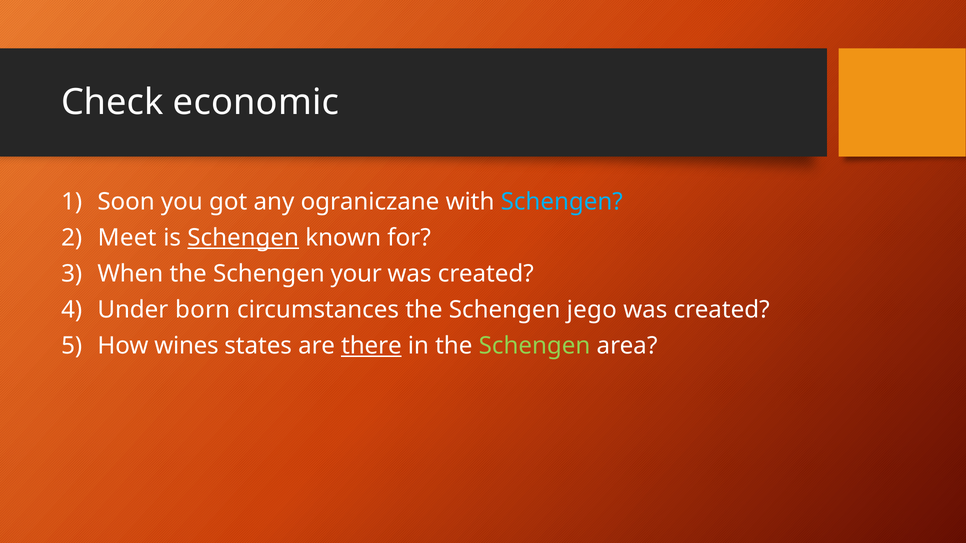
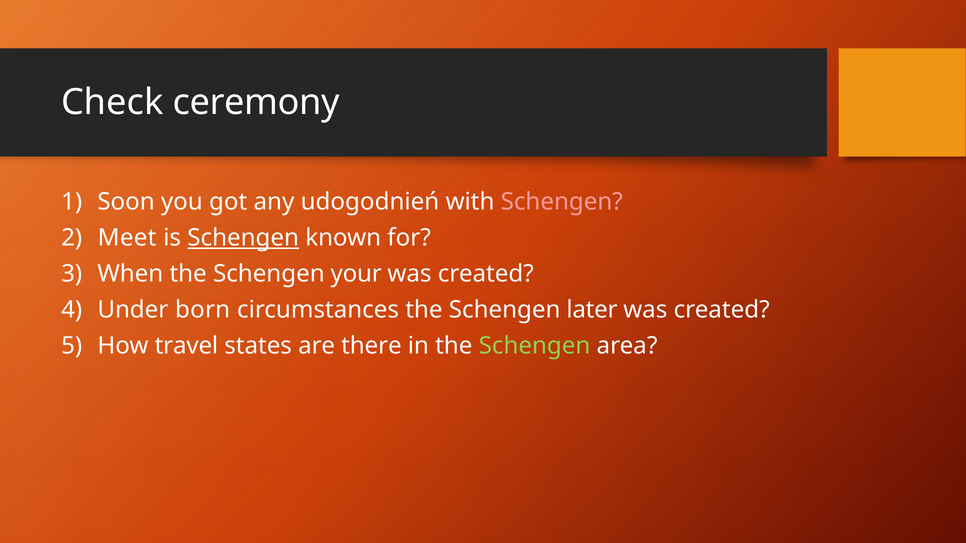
economic: economic -> ceremony
ograniczane: ograniczane -> udogodnień
Schengen at (562, 202) colour: light blue -> pink
jego: jego -> later
wines: wines -> travel
there underline: present -> none
